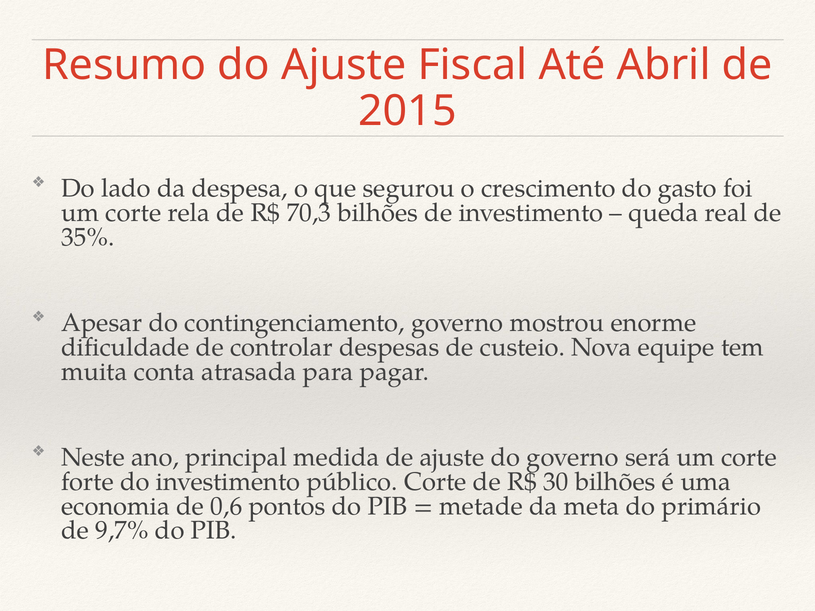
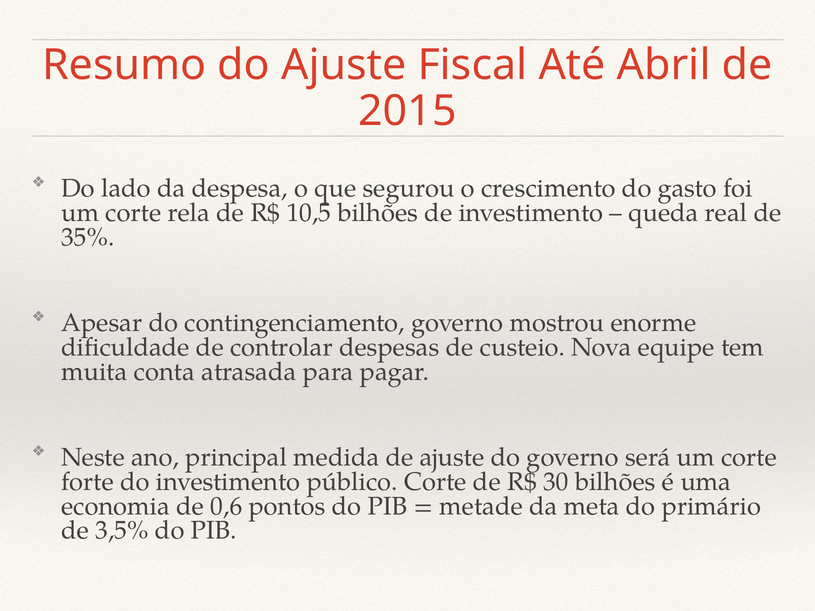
70,3: 70,3 -> 10,5
9,7%: 9,7% -> 3,5%
